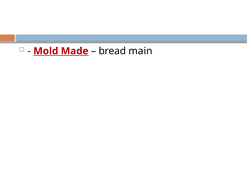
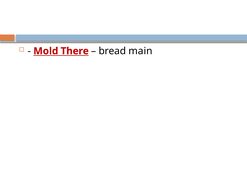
Made: Made -> There
